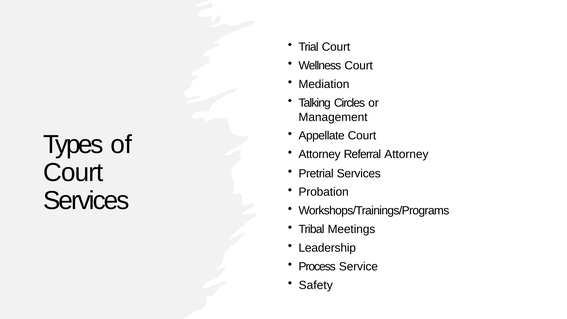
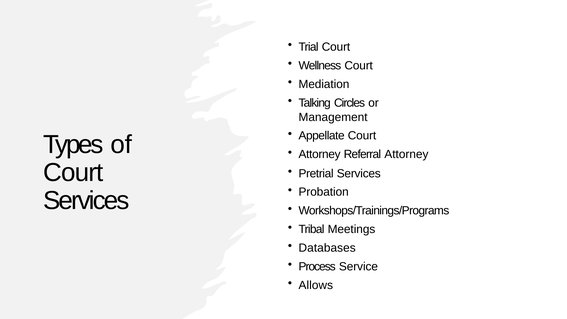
Leadership: Leadership -> Databases
Safety: Safety -> Allows
